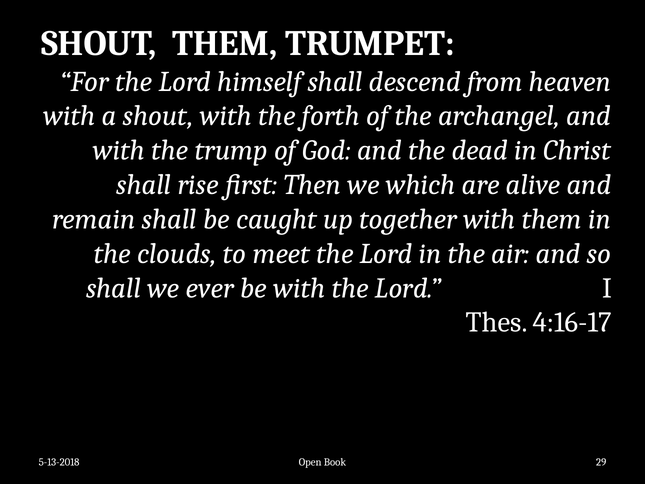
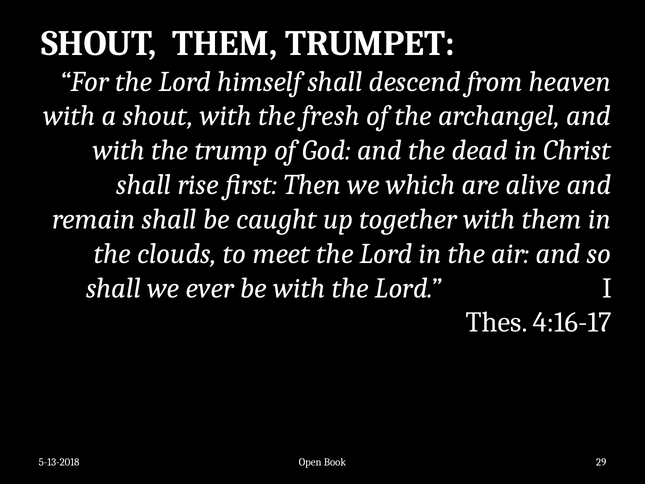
forth: forth -> fresh
